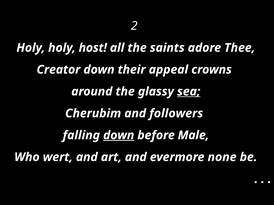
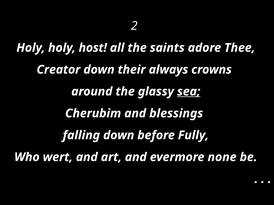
appeal: appeal -> always
followers: followers -> blessings
down at (119, 136) underline: present -> none
Male: Male -> Fully
